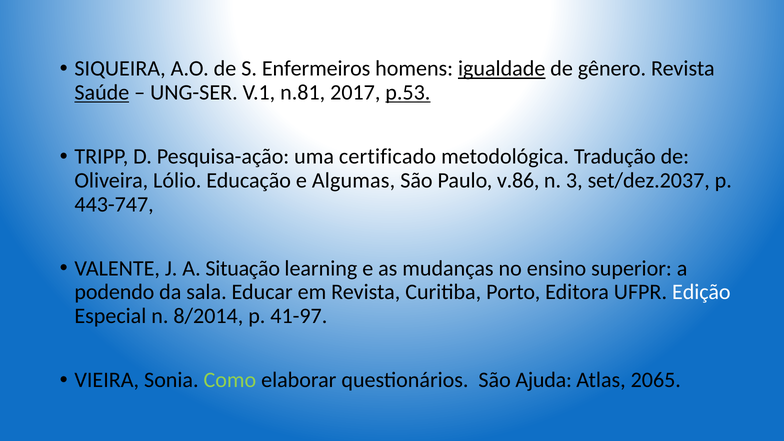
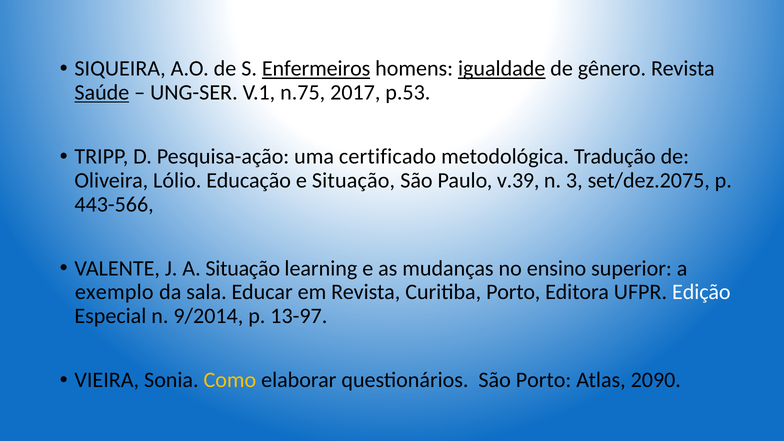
Enfermeiros underline: none -> present
n.81: n.81 -> n.75
p.53 underline: present -> none
e Algumas: Algumas -> Situação
v.86: v.86 -> v.39
set/dez.2037: set/dez.2037 -> set/dez.2075
443-747: 443-747 -> 443-566
podendo: podendo -> exemplo
8/2014: 8/2014 -> 9/2014
41-97: 41-97 -> 13-97
Como colour: light green -> yellow
São Ajuda: Ajuda -> Porto
2065: 2065 -> 2090
